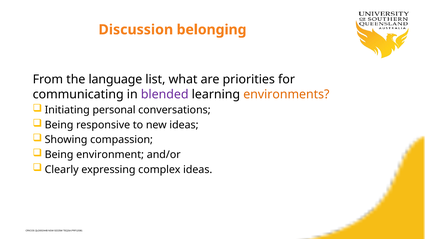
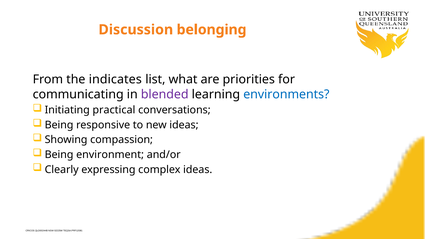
language: language -> indicates
environments colour: orange -> blue
personal: personal -> practical
